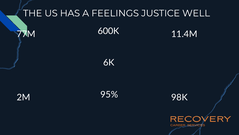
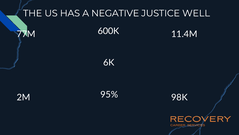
FEELINGS: FEELINGS -> NEGATIVE
